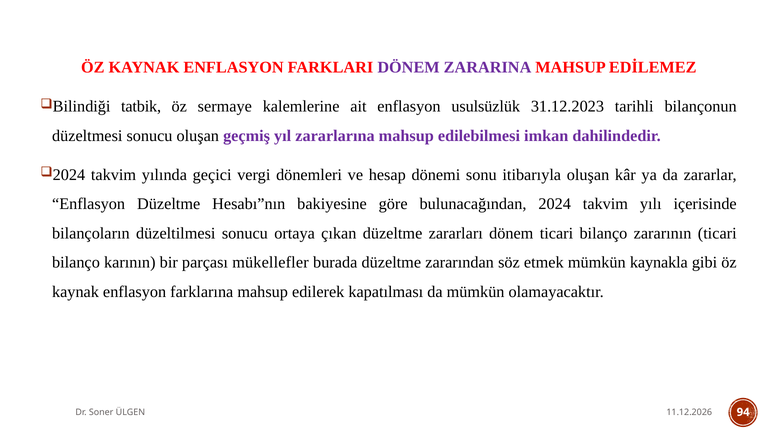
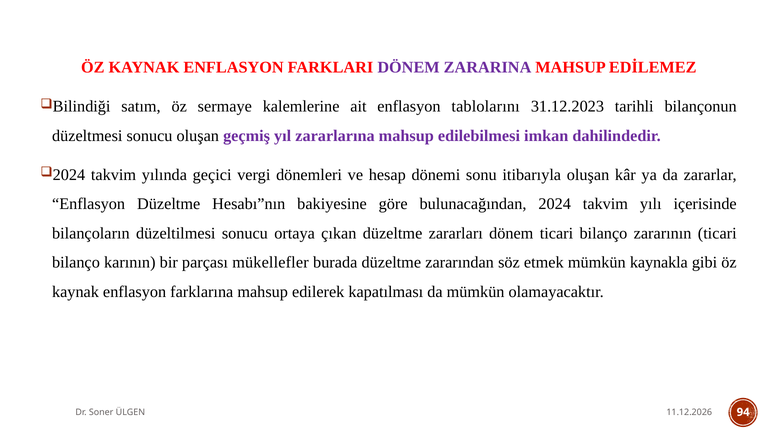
tatbik: tatbik -> satım
usulsüzlük: usulsüzlük -> tablolarını
